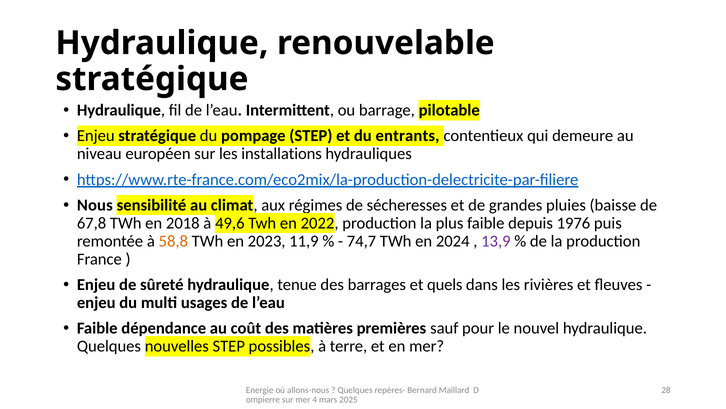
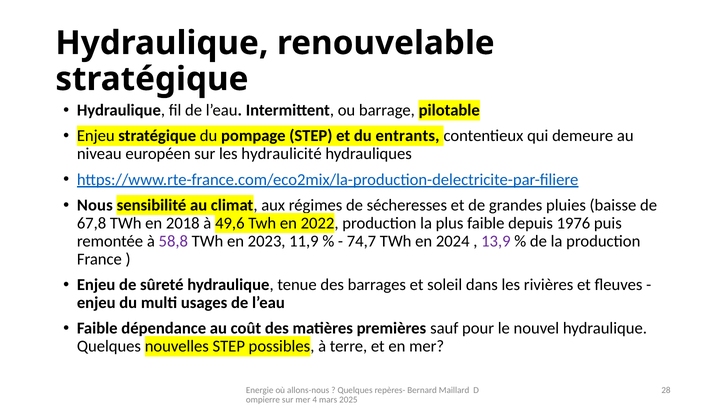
installations: installations -> hydraulicité
58,8 colour: orange -> purple
quels: quels -> soleil
